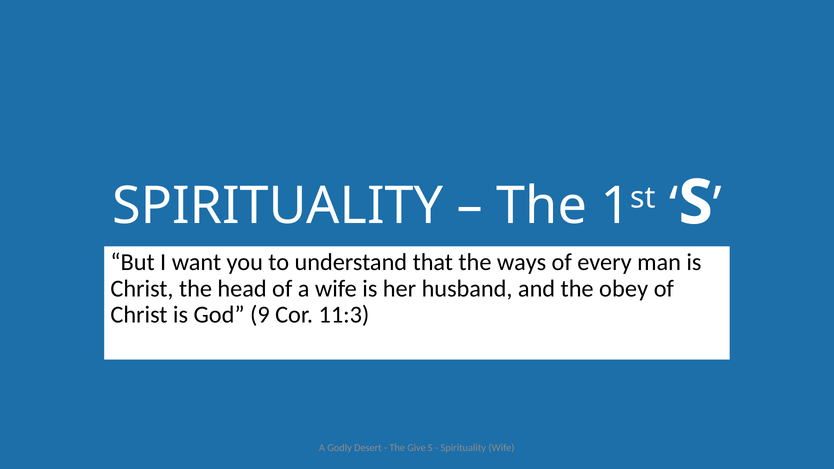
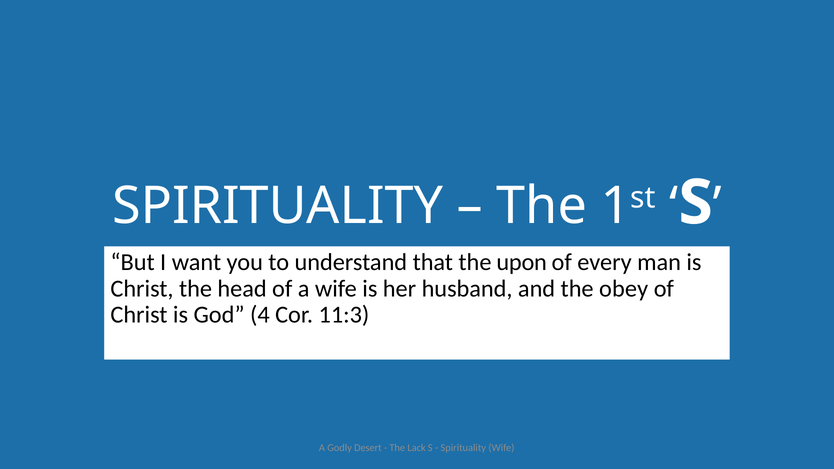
ways: ways -> upon
9: 9 -> 4
Give: Give -> Lack
